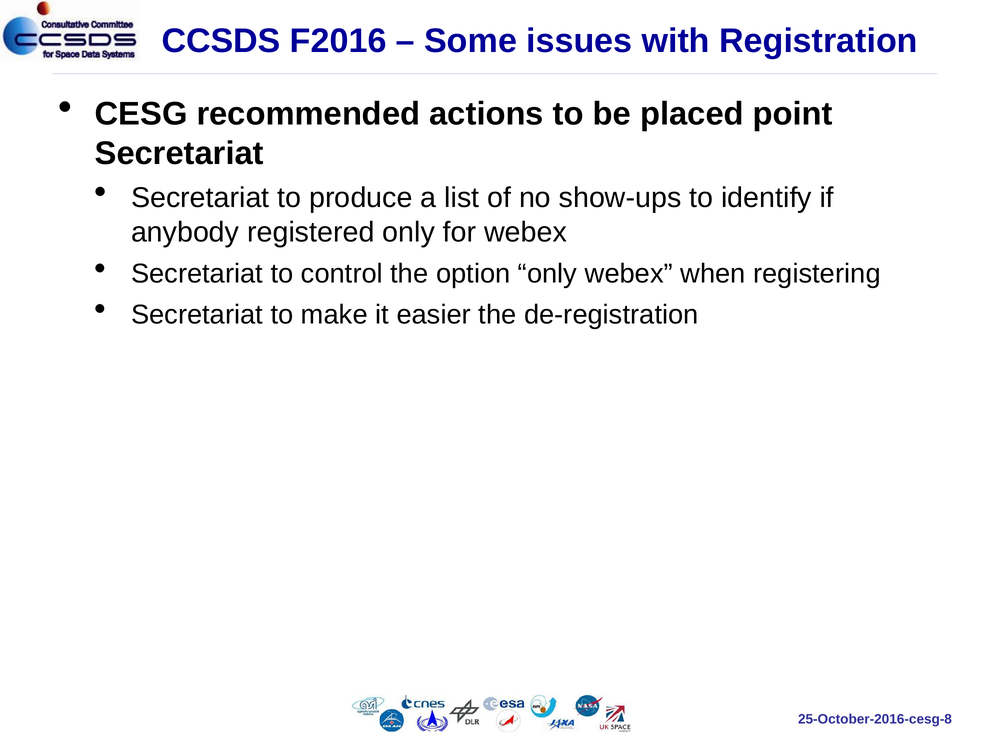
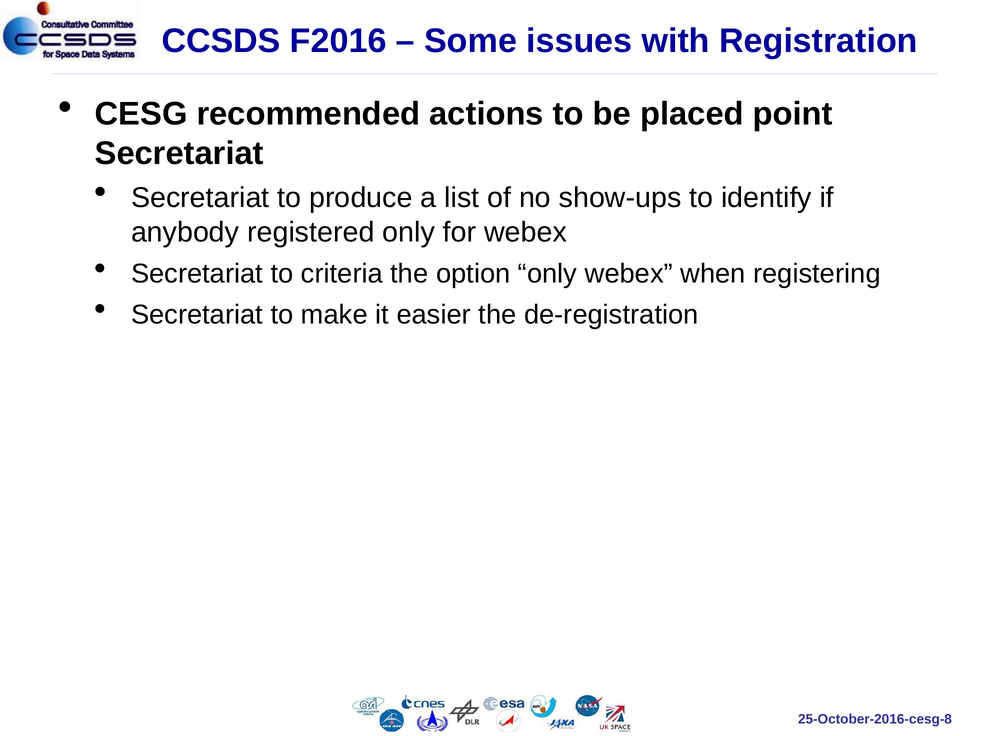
control: control -> criteria
